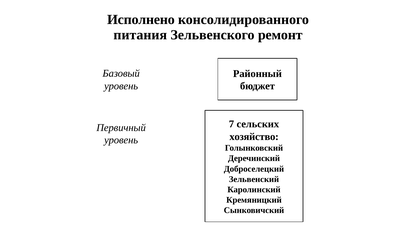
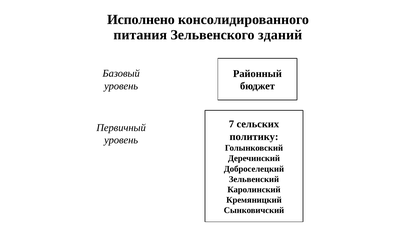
ремонт: ремонт -> зданий
хозяйство: хозяйство -> политику
